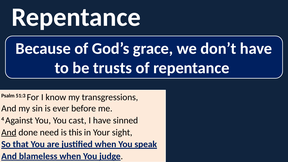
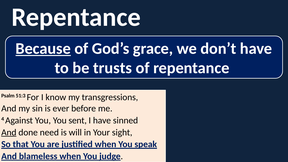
Because underline: none -> present
cast: cast -> sent
this: this -> will
